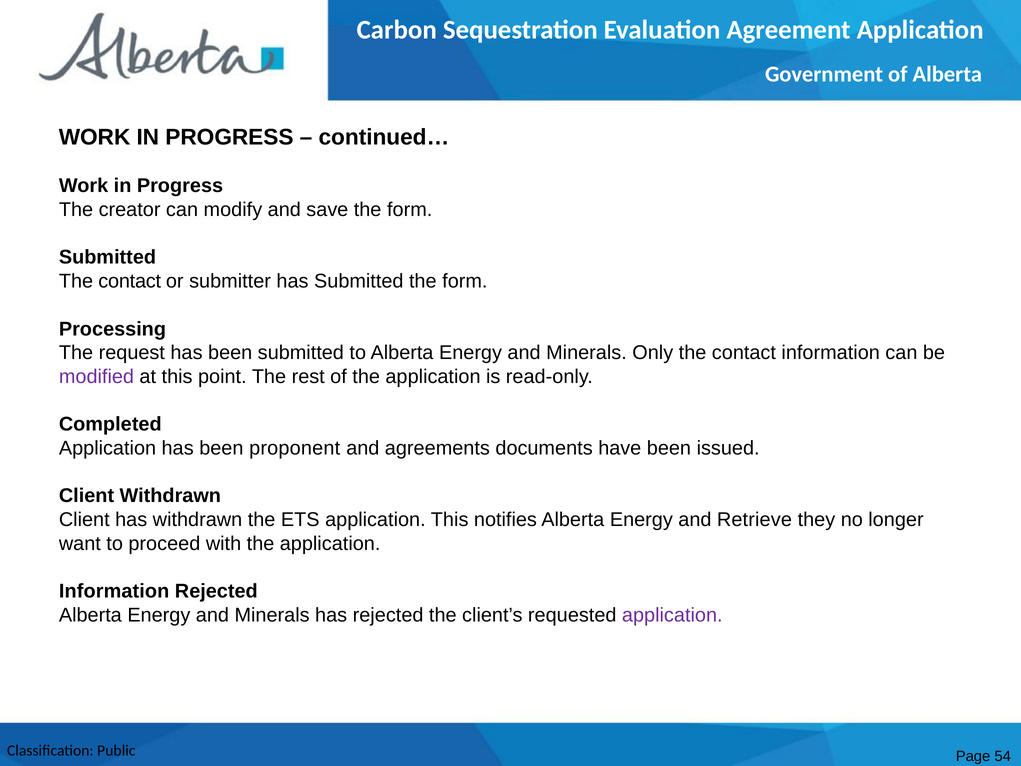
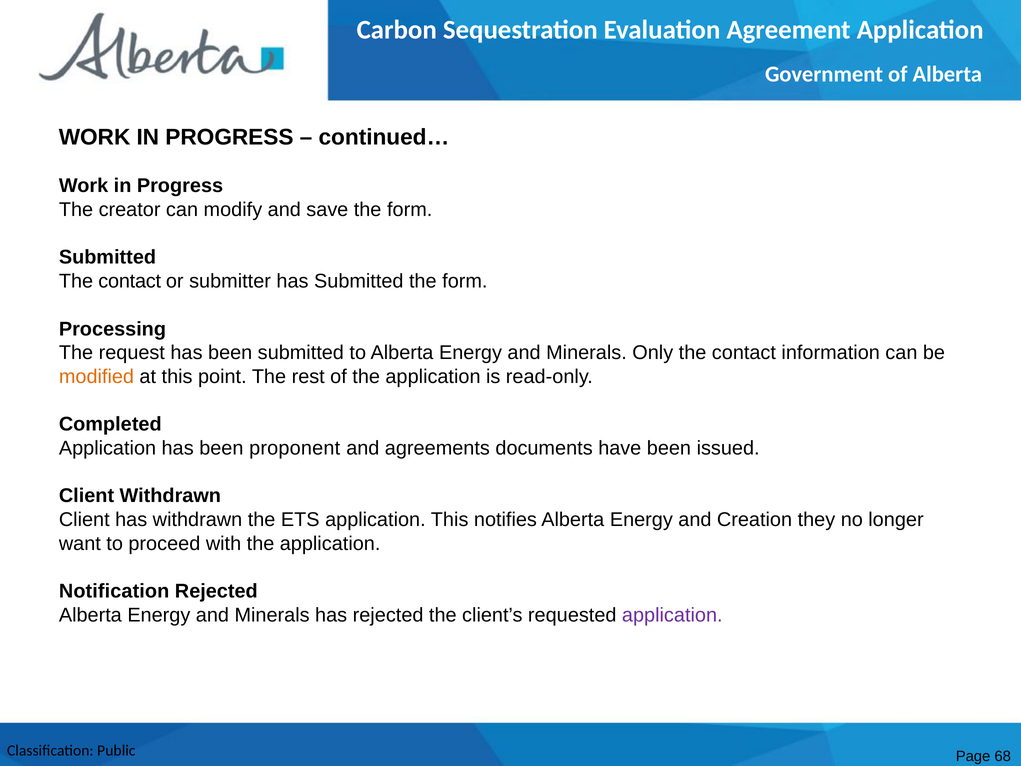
modified colour: purple -> orange
Retrieve: Retrieve -> Creation
Information at (114, 591): Information -> Notification
54: 54 -> 68
